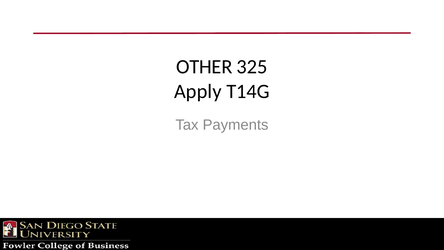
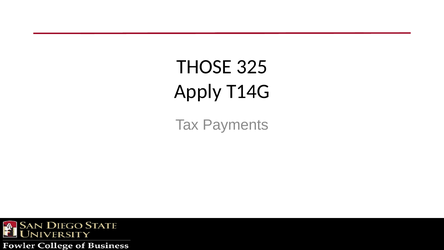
OTHER: OTHER -> THOSE
